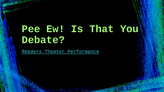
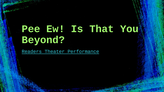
Debate: Debate -> Beyond
